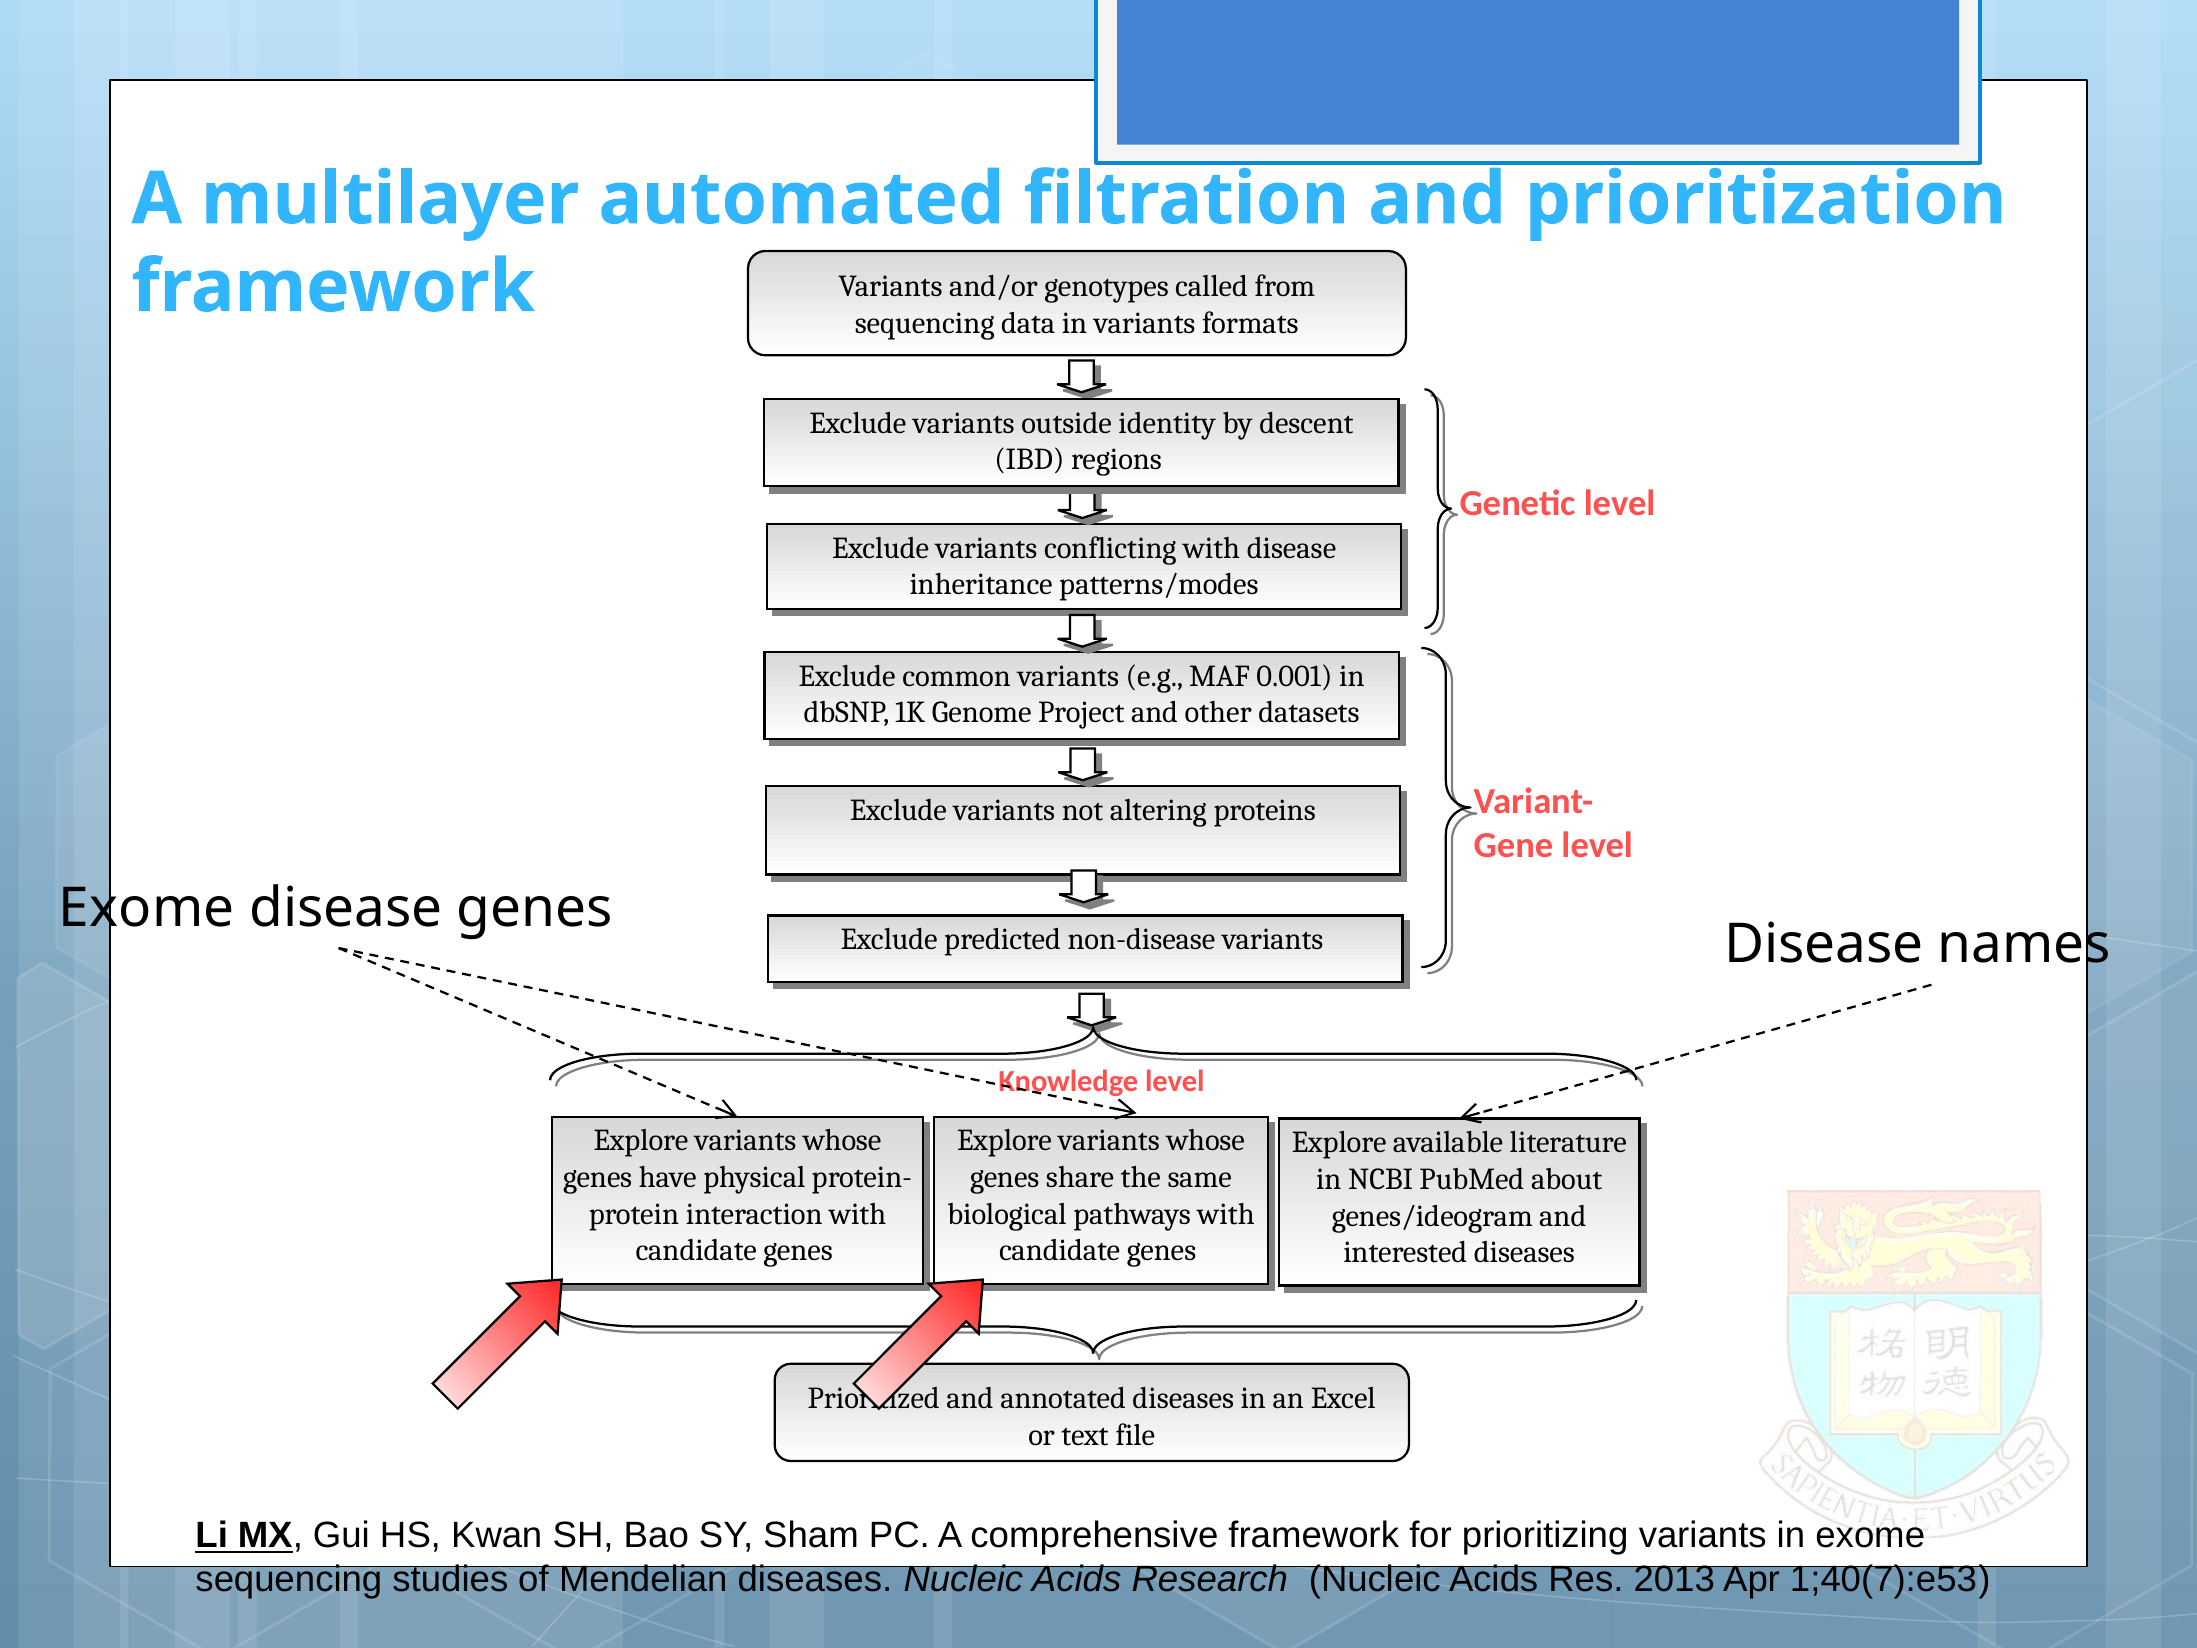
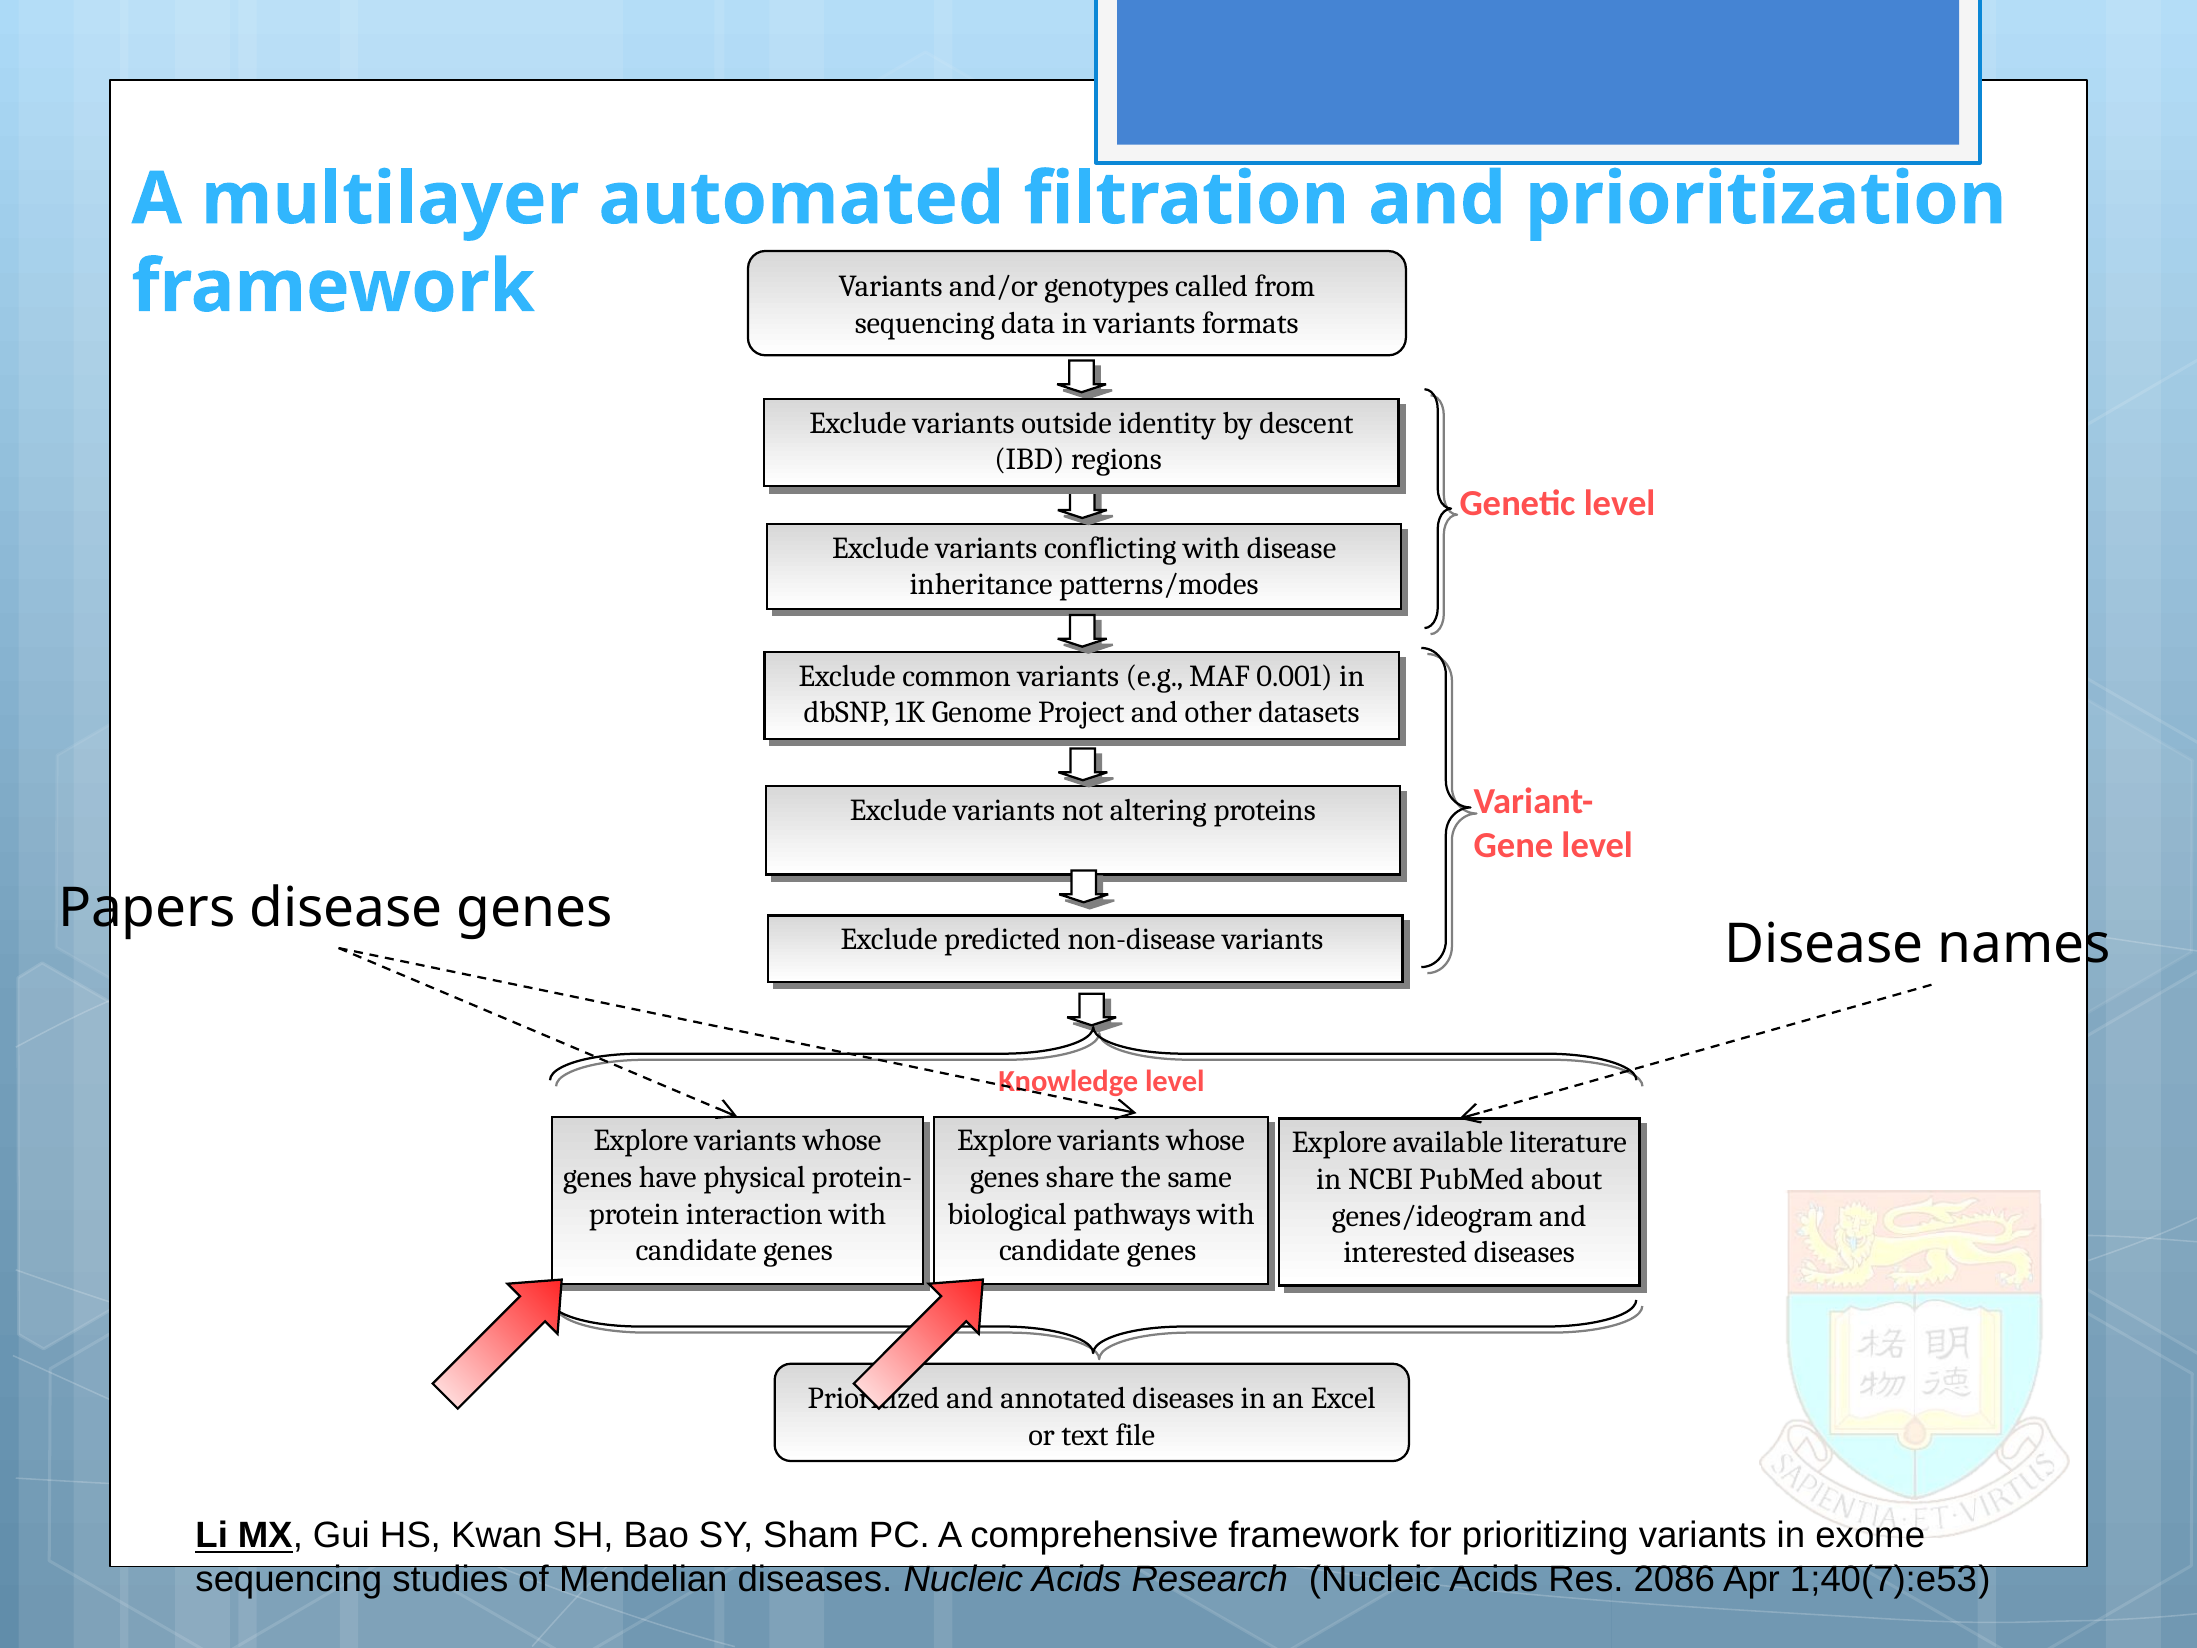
Exome at (147, 908): Exome -> Papers
2013: 2013 -> 2086
